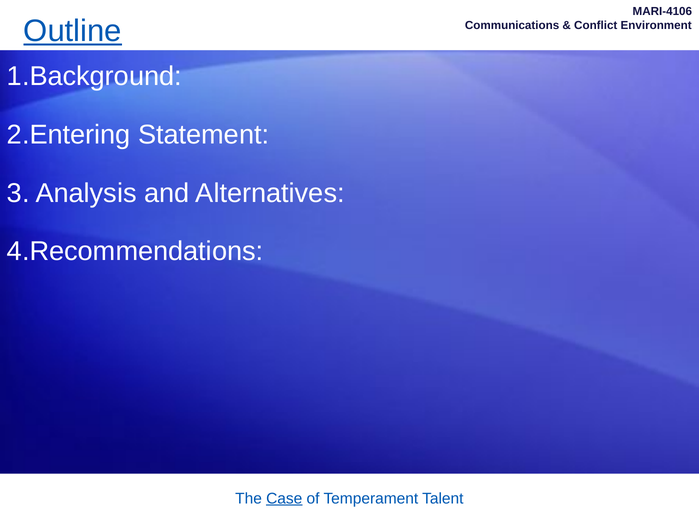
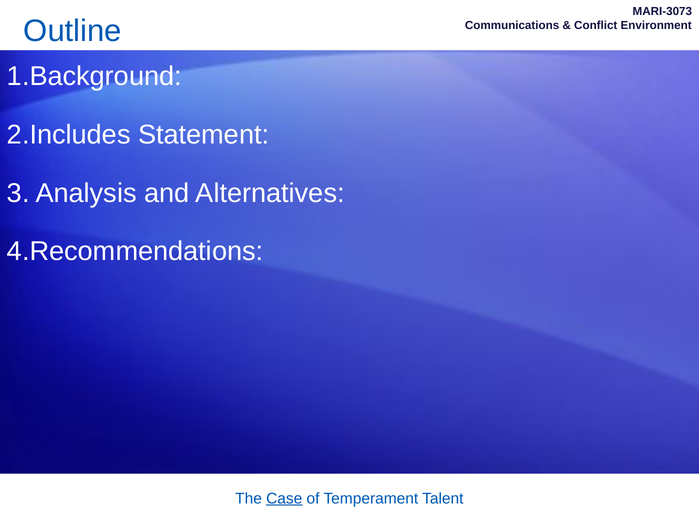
MARI-4106: MARI-4106 -> MARI-3073
Outline underline: present -> none
2.Entering: 2.Entering -> 2.Includes
